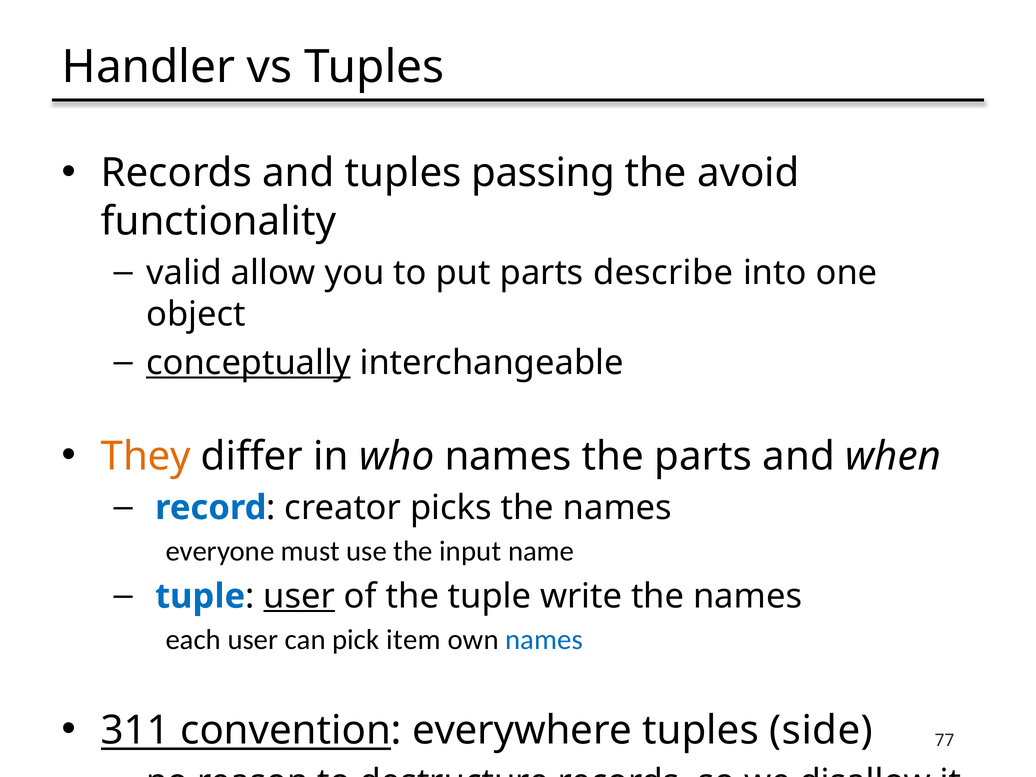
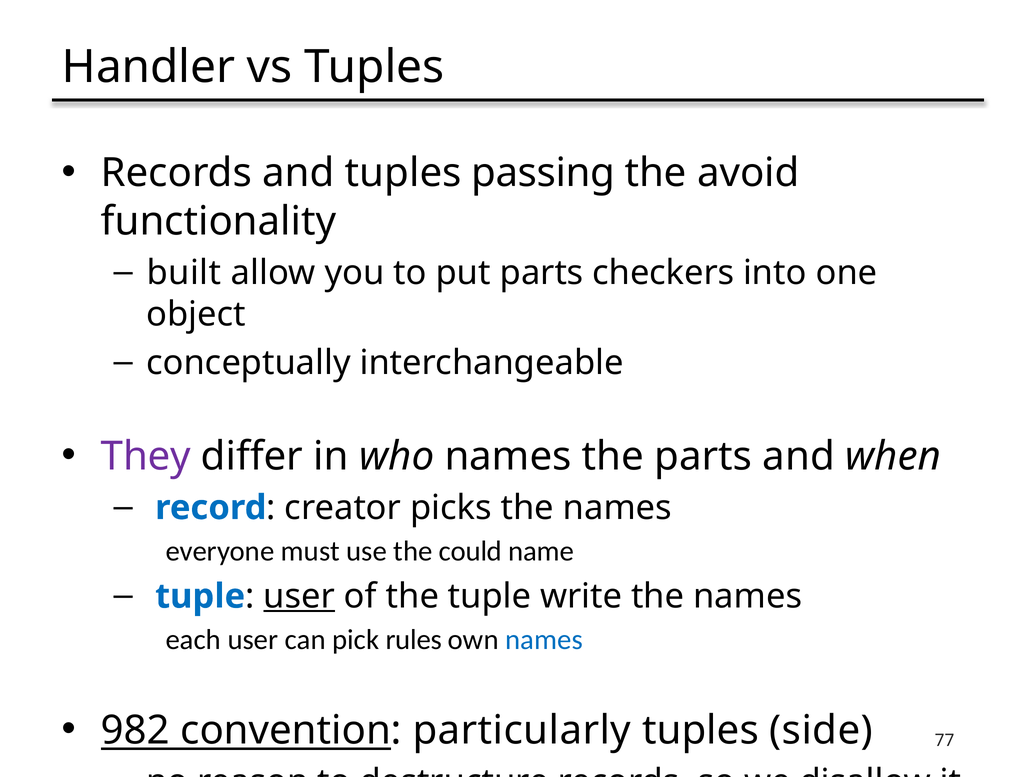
valid: valid -> built
describe: describe -> checkers
conceptually underline: present -> none
They colour: orange -> purple
input: input -> could
item: item -> rules
311: 311 -> 982
everywhere: everywhere -> particularly
